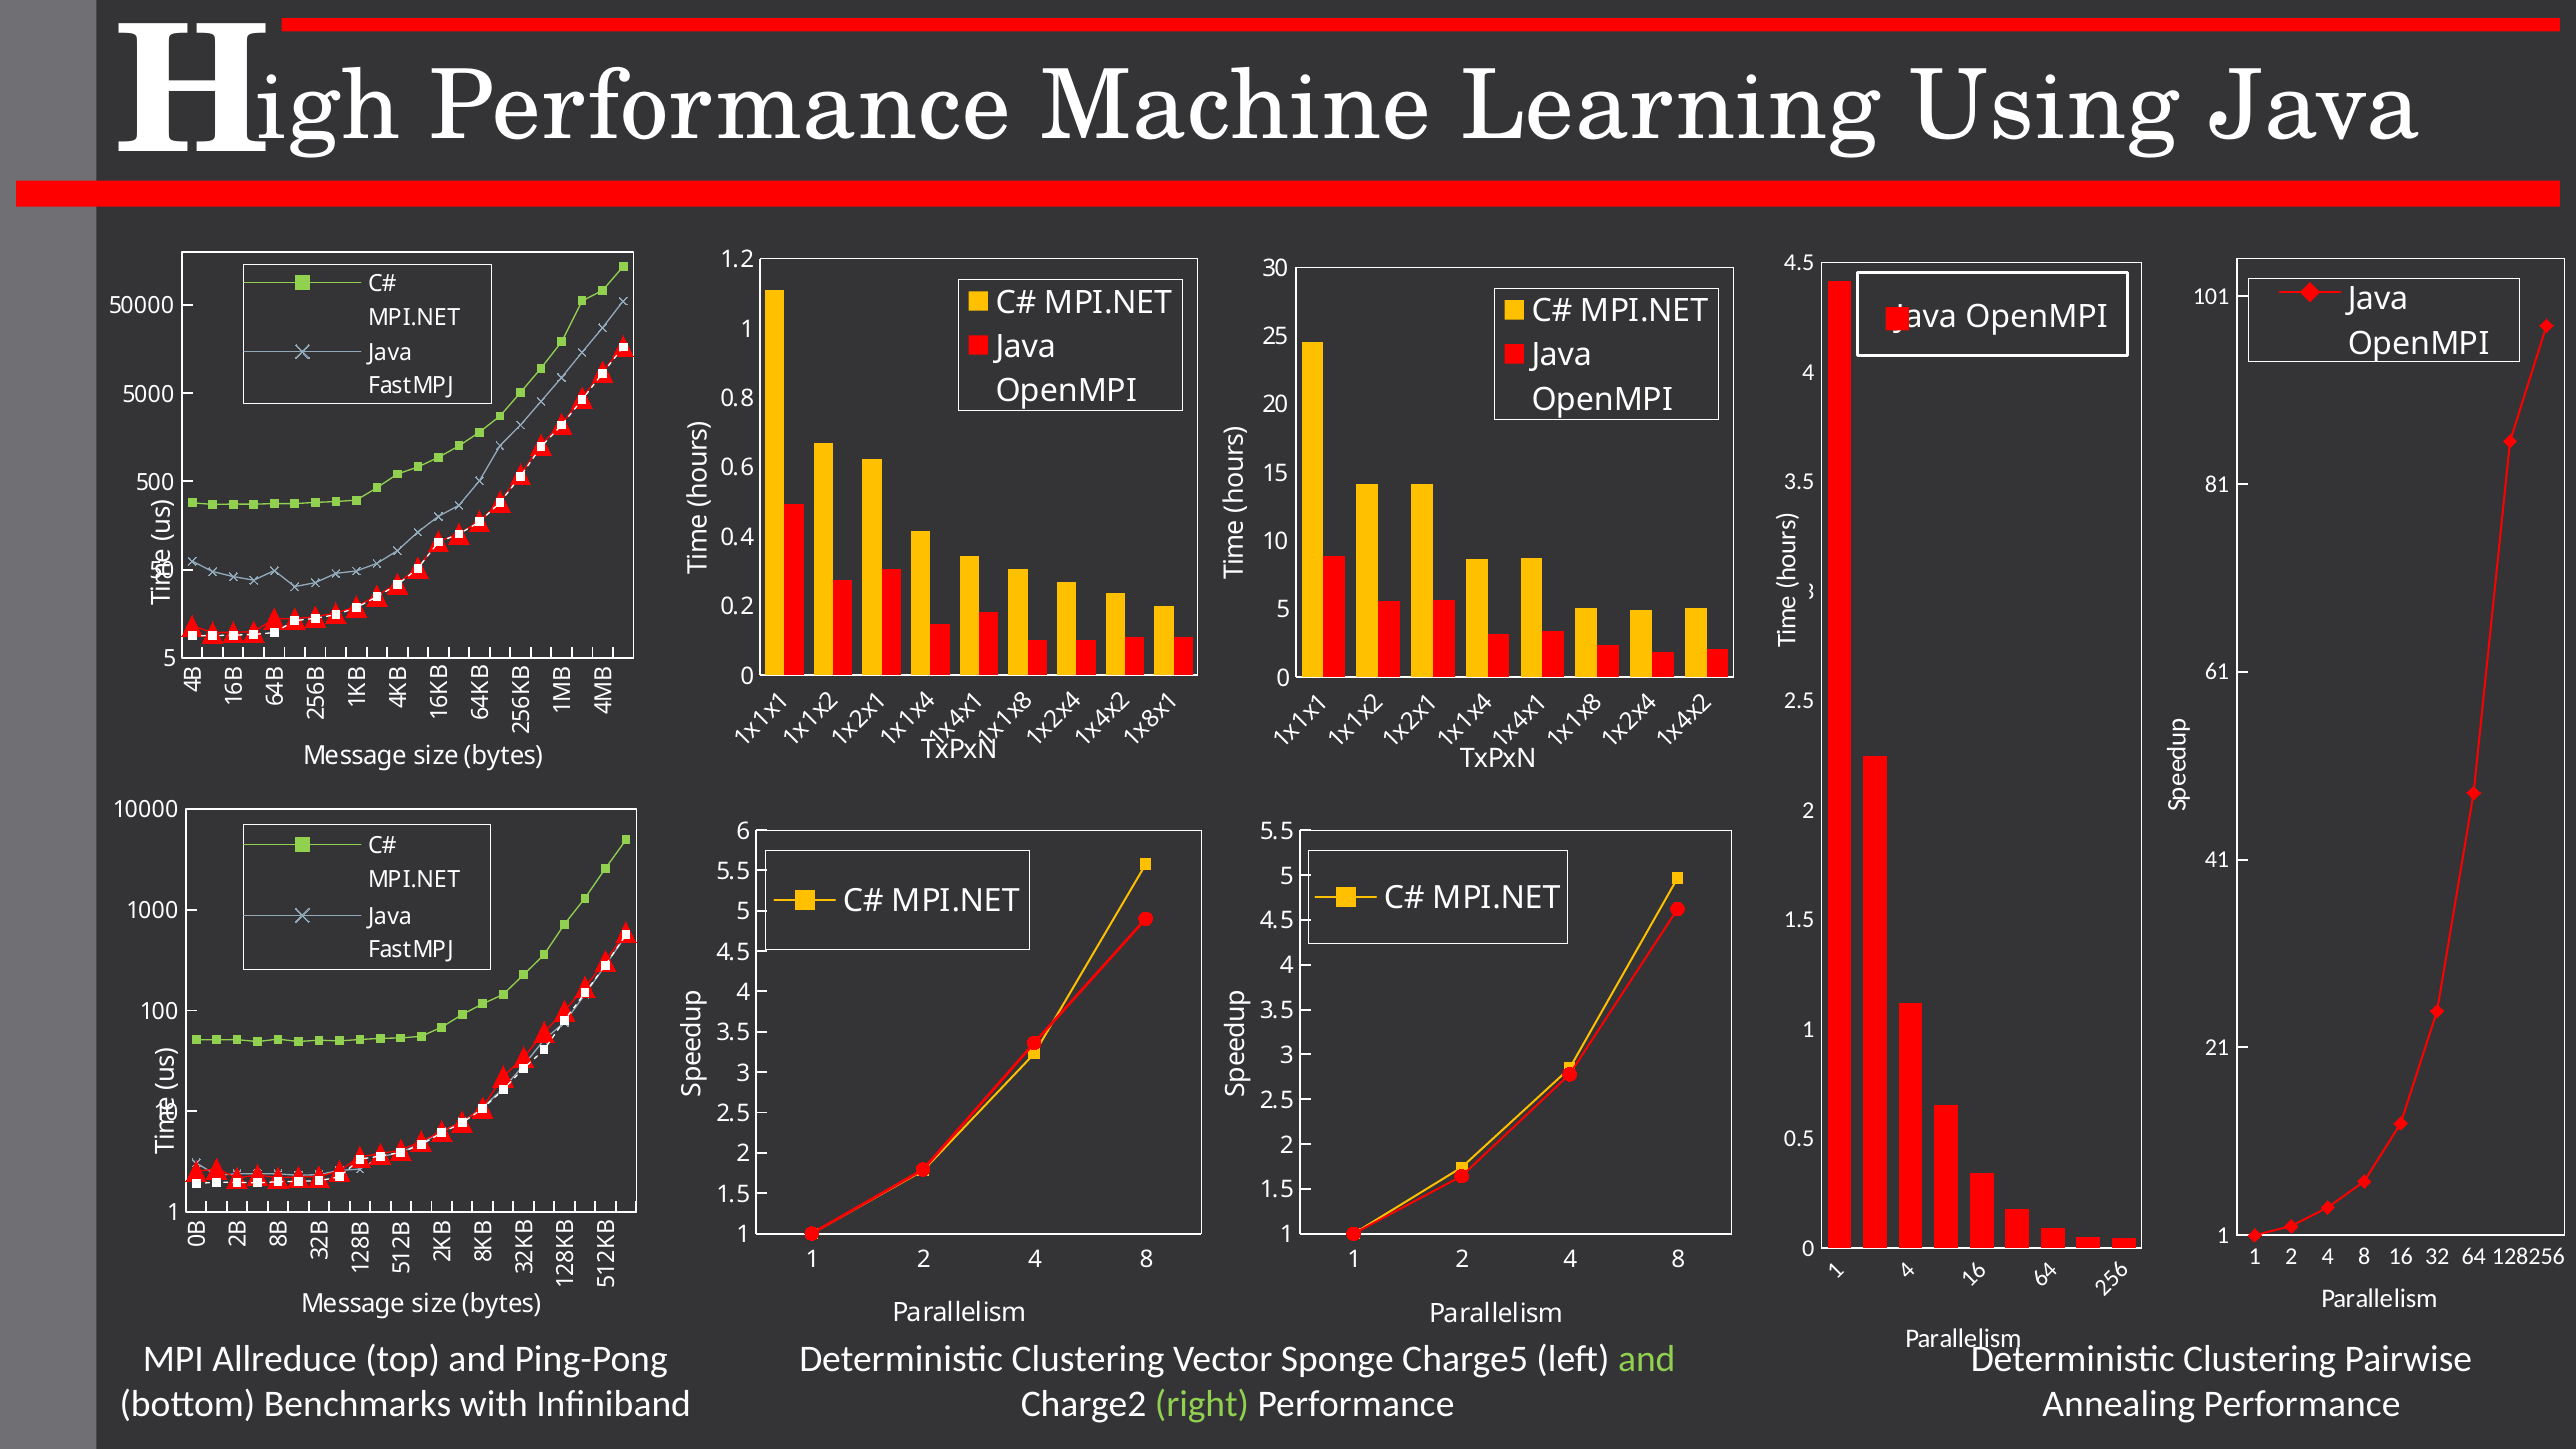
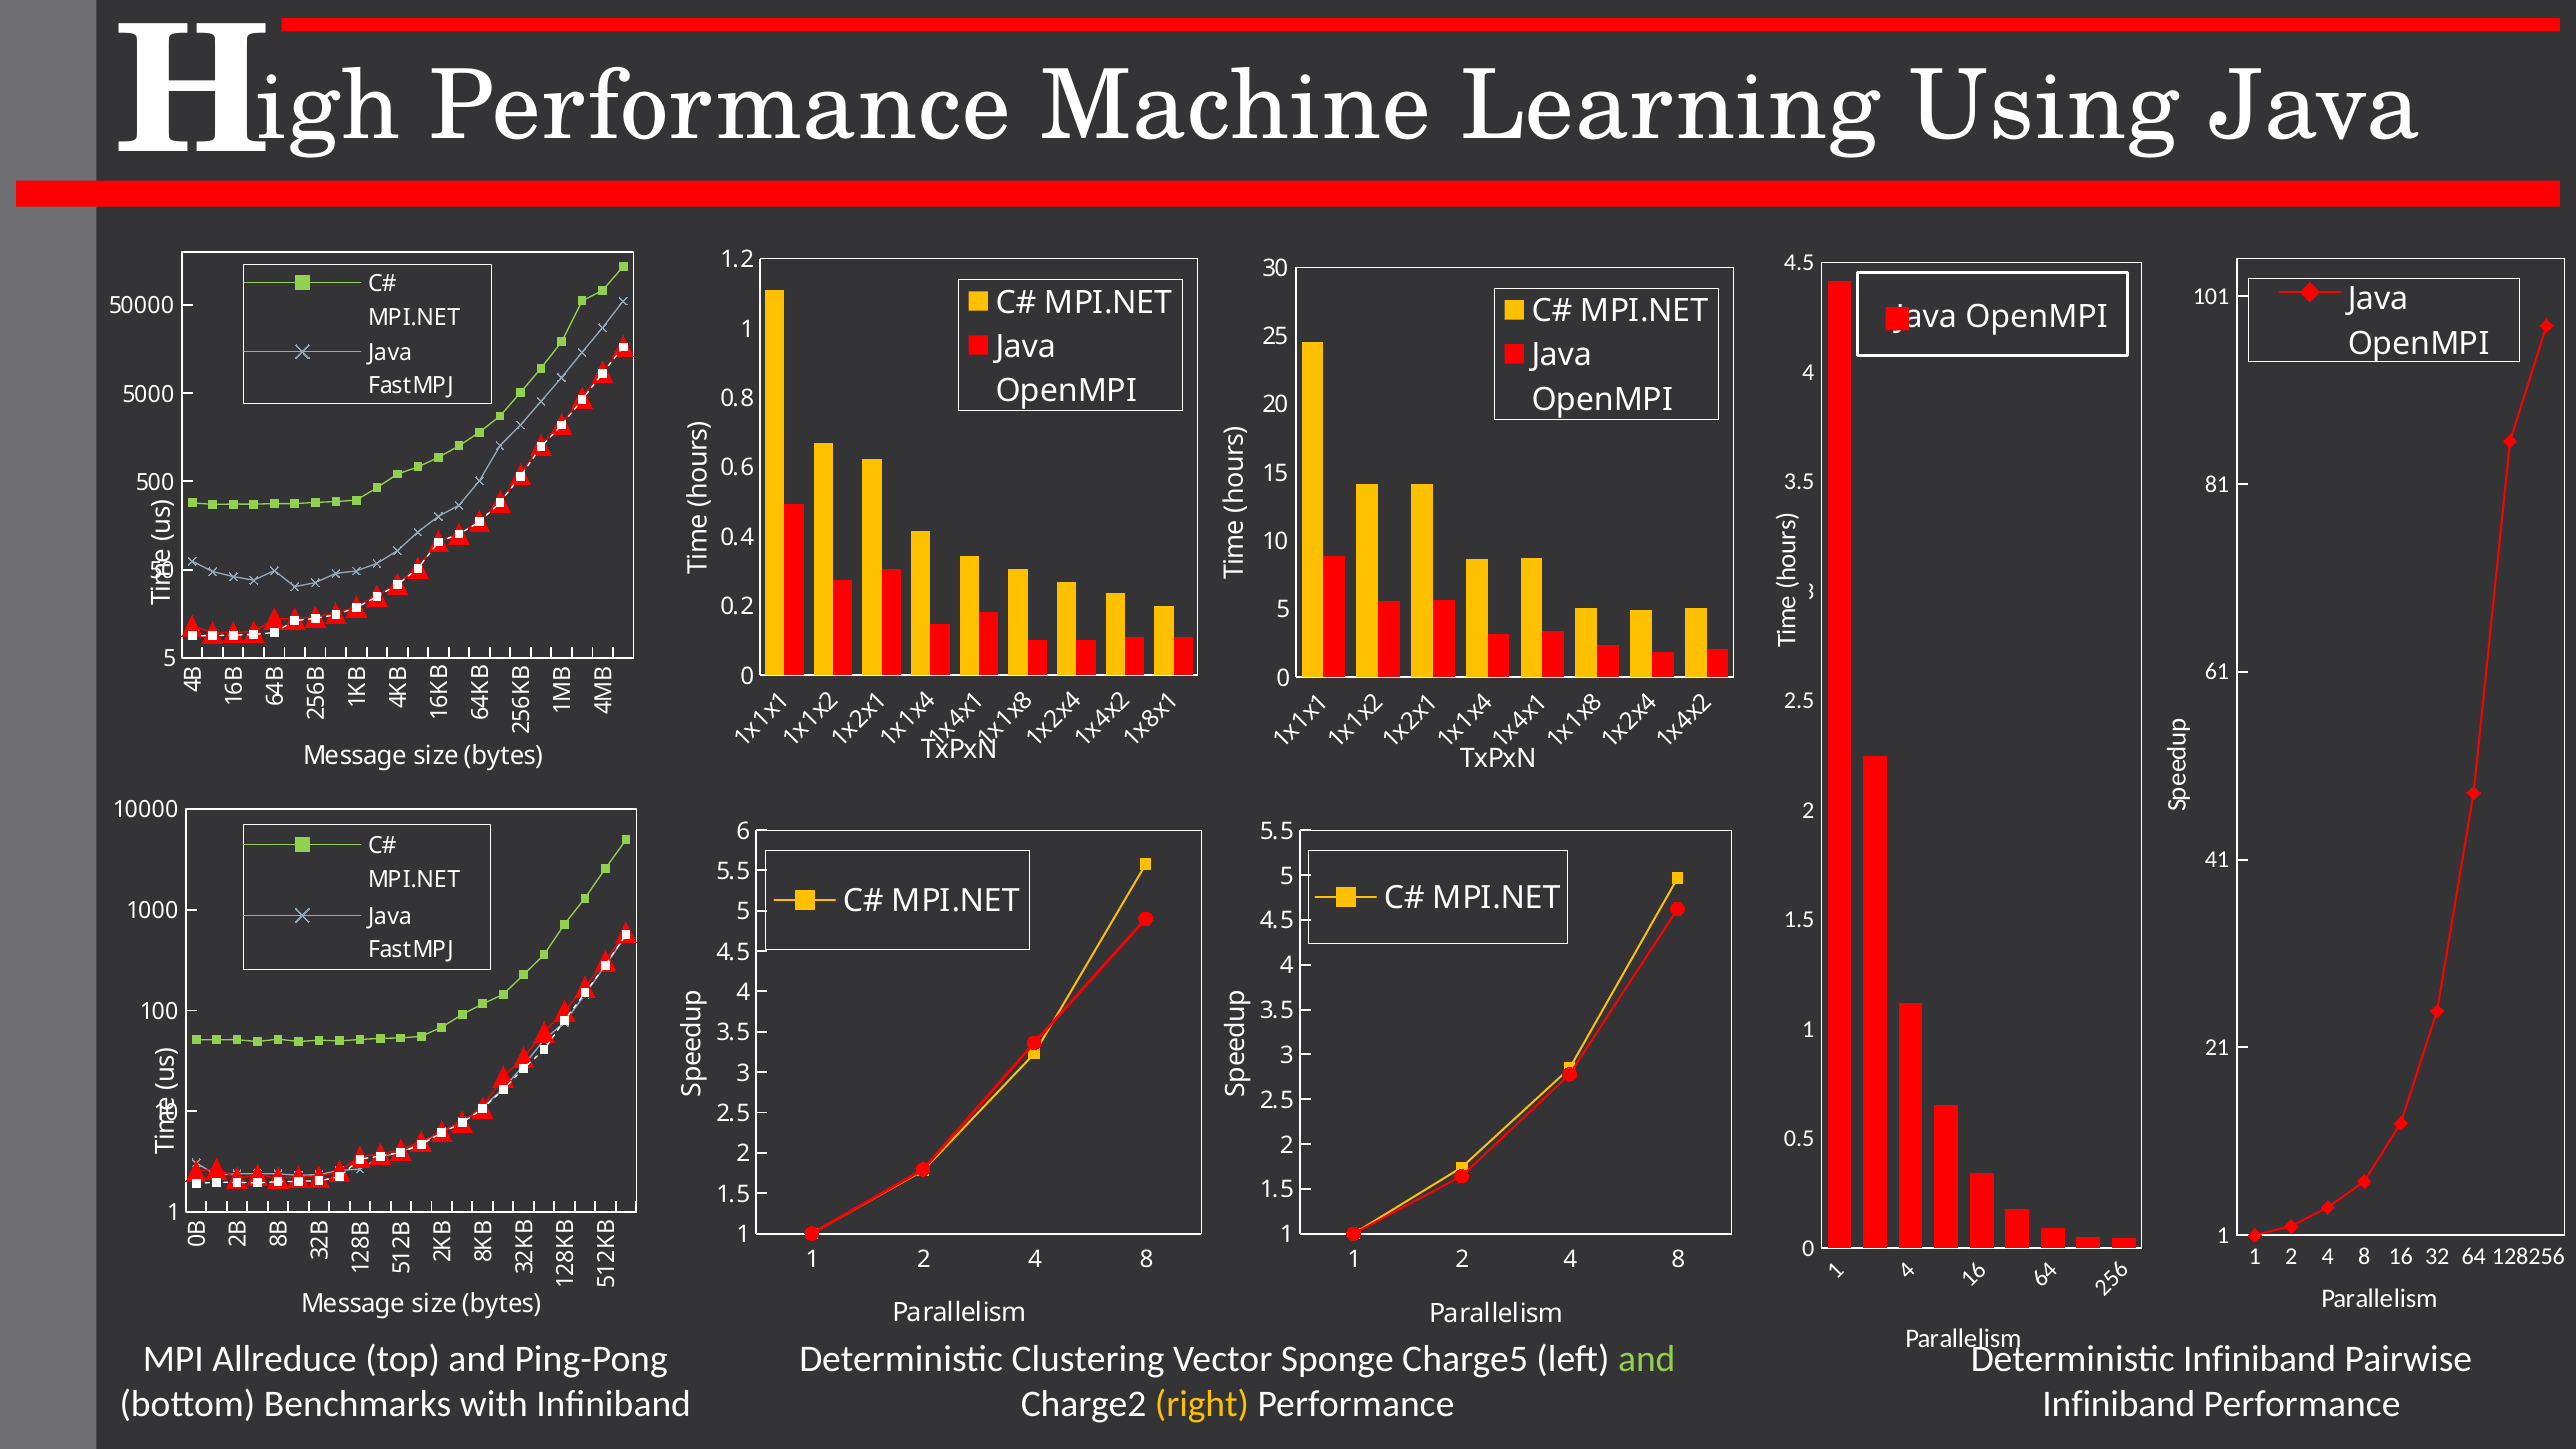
Clustering at (2260, 1359): Clustering -> Infiniband
right colour: light green -> yellow
Annealing at (2119, 1404): Annealing -> Infiniband
